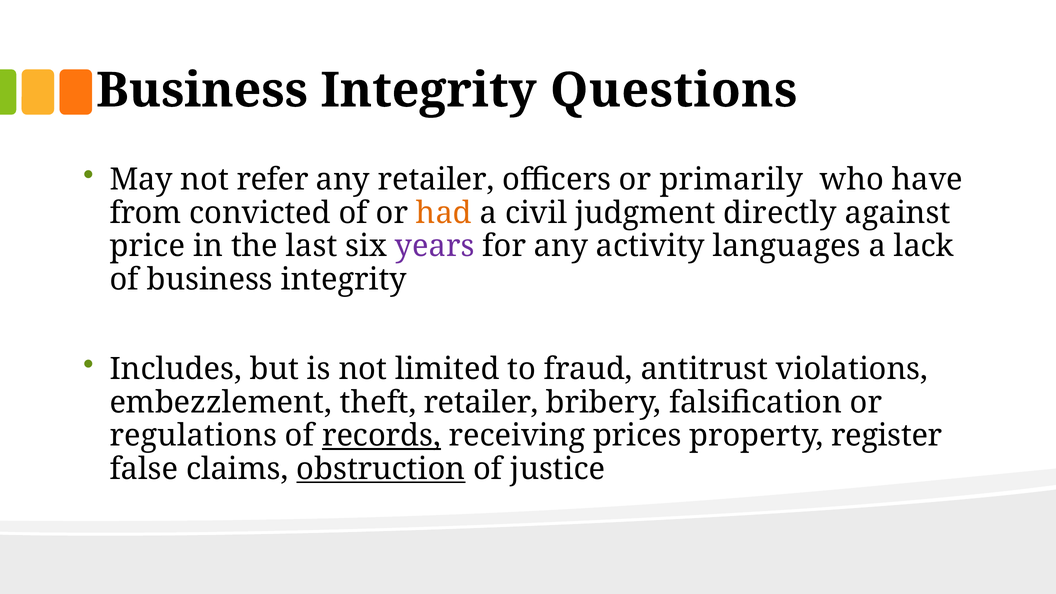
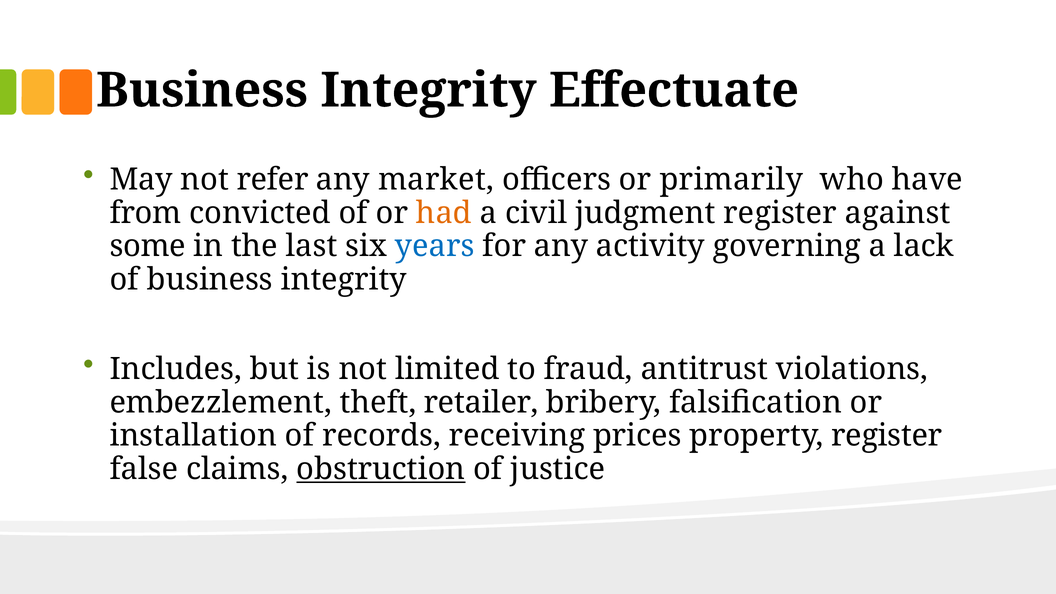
Questions: Questions -> Effectuate
any retailer: retailer -> market
judgment directly: directly -> register
price: price -> some
years colour: purple -> blue
languages: languages -> governing
regulations: regulations -> installation
records underline: present -> none
